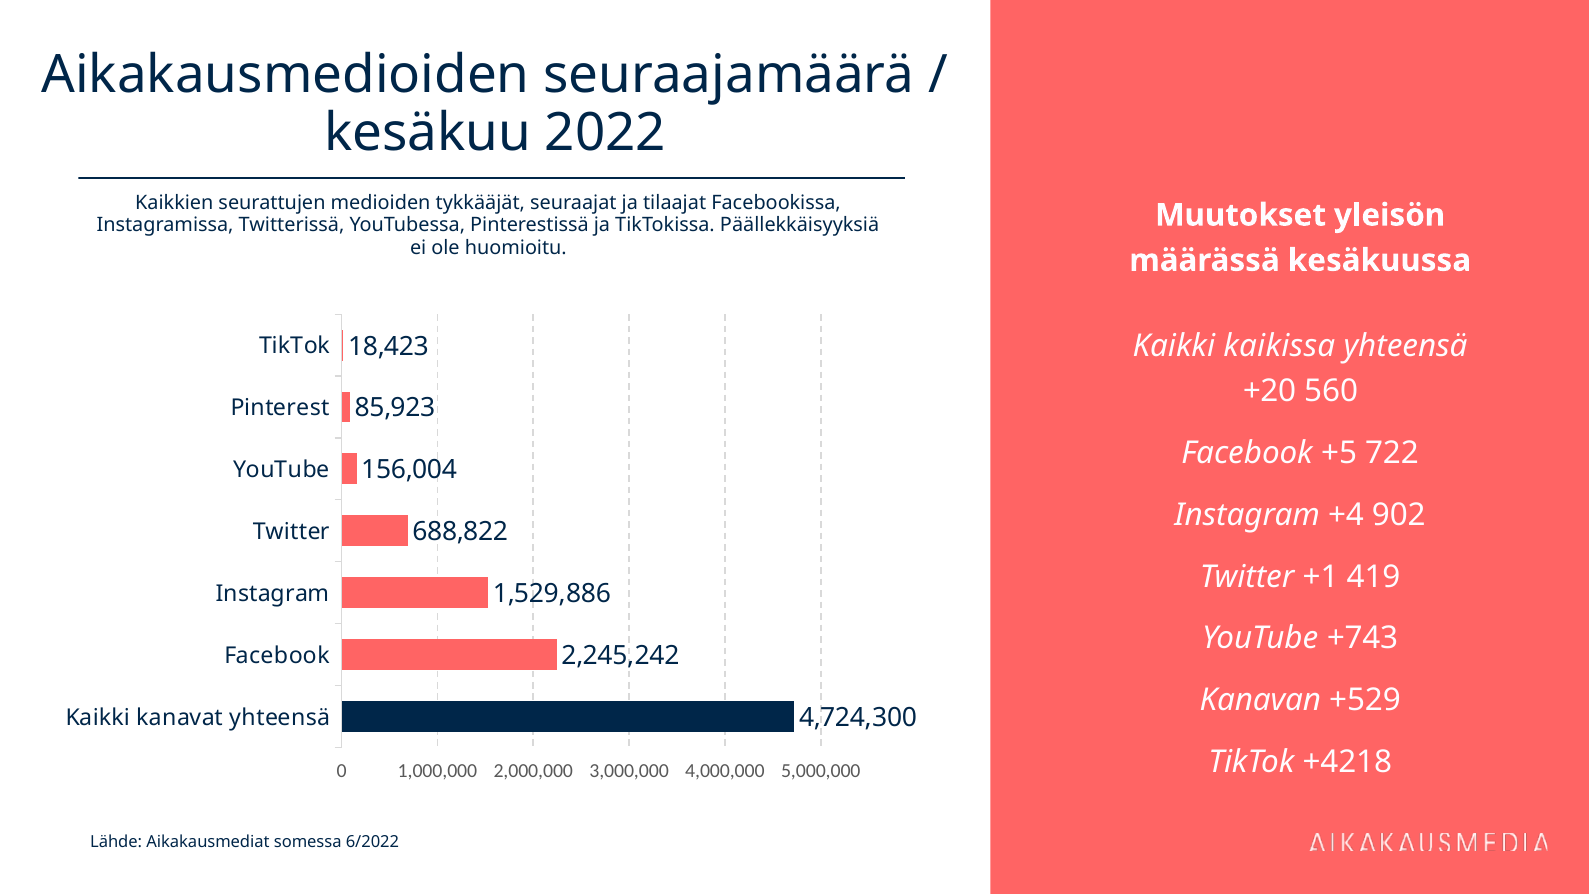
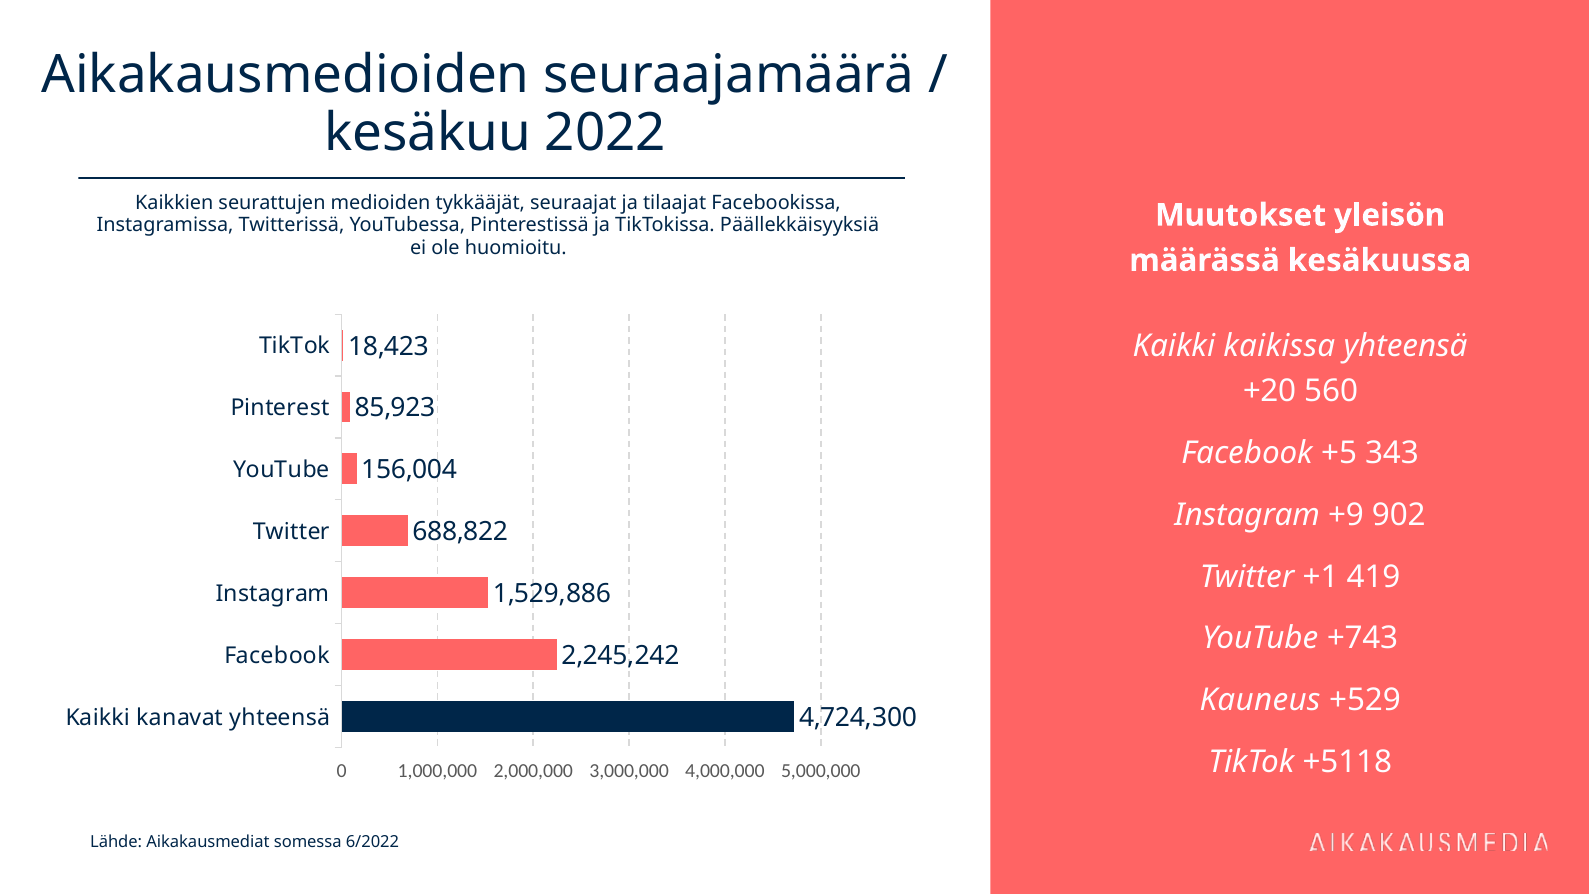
722: 722 -> 343
+4: +4 -> +9
Kanavan: Kanavan -> Kauneus
+4218: +4218 -> +5118
